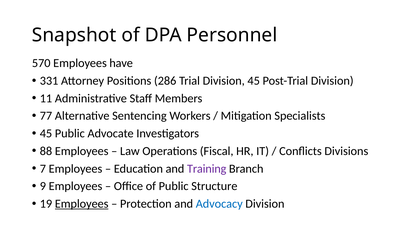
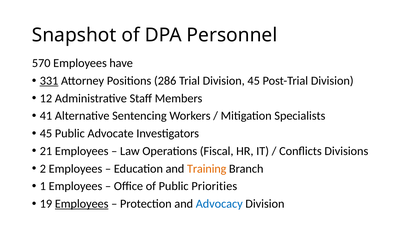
331 underline: none -> present
11: 11 -> 12
77: 77 -> 41
88: 88 -> 21
7: 7 -> 2
Training colour: purple -> orange
9: 9 -> 1
Structure: Structure -> Priorities
